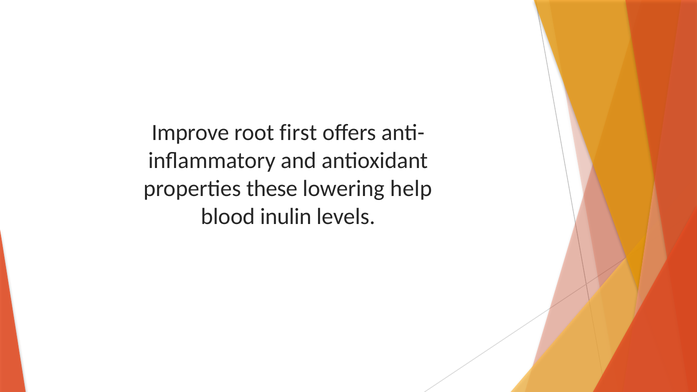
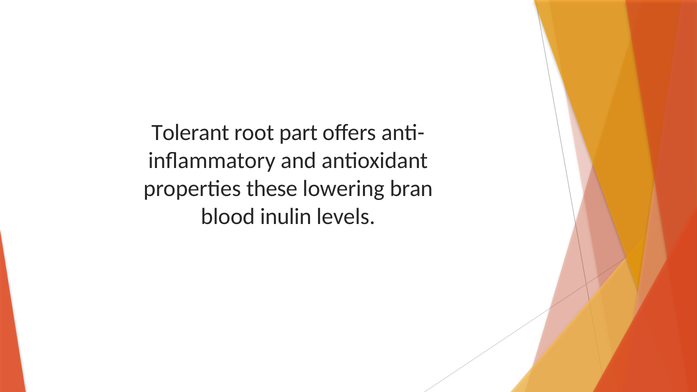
Improve: Improve -> Tolerant
first: first -> part
help: help -> bran
